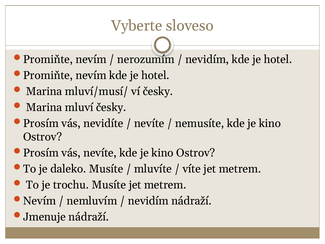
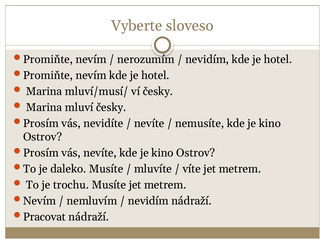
Jmenuje: Jmenuje -> Pracovat
